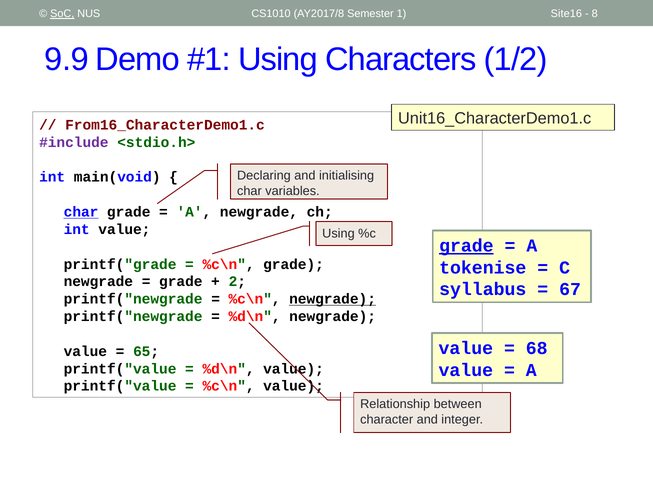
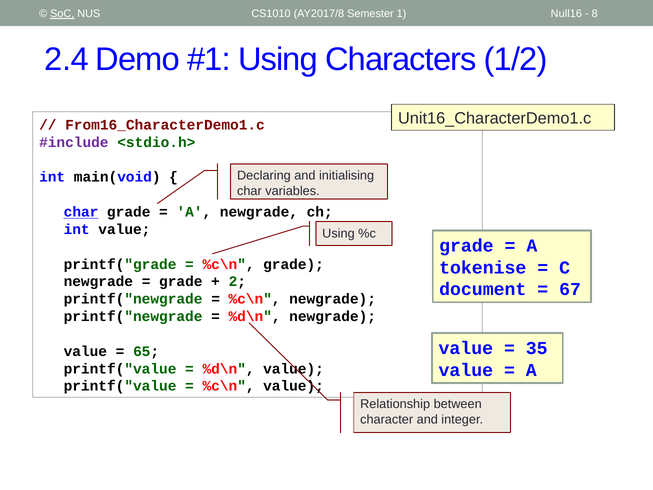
Site16: Site16 -> Null16
9.9: 9.9 -> 2.4
grade at (466, 246) underline: present -> none
syllabus: syllabus -> document
newgrade at (333, 299) underline: present -> none
68: 68 -> 35
